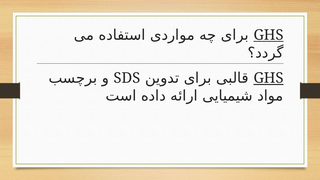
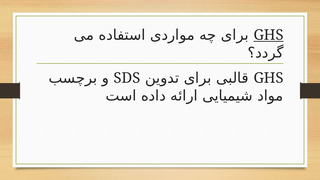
GHS at (269, 78) underline: present -> none
